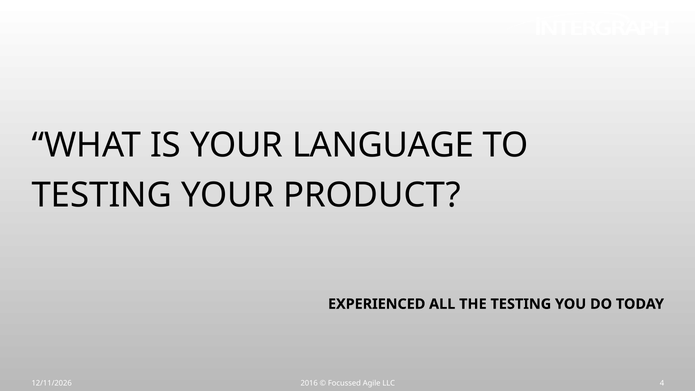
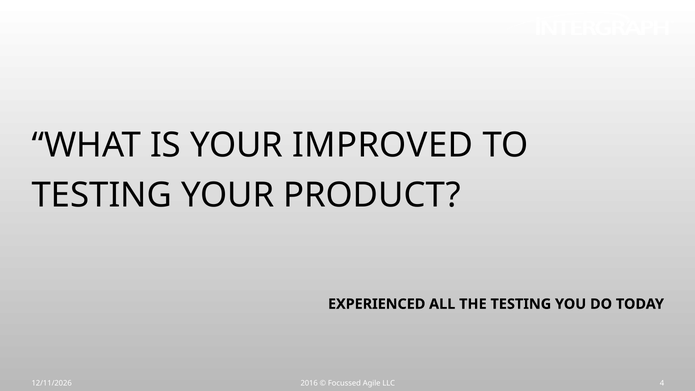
LANGUAGE: LANGUAGE -> IMPROVED
